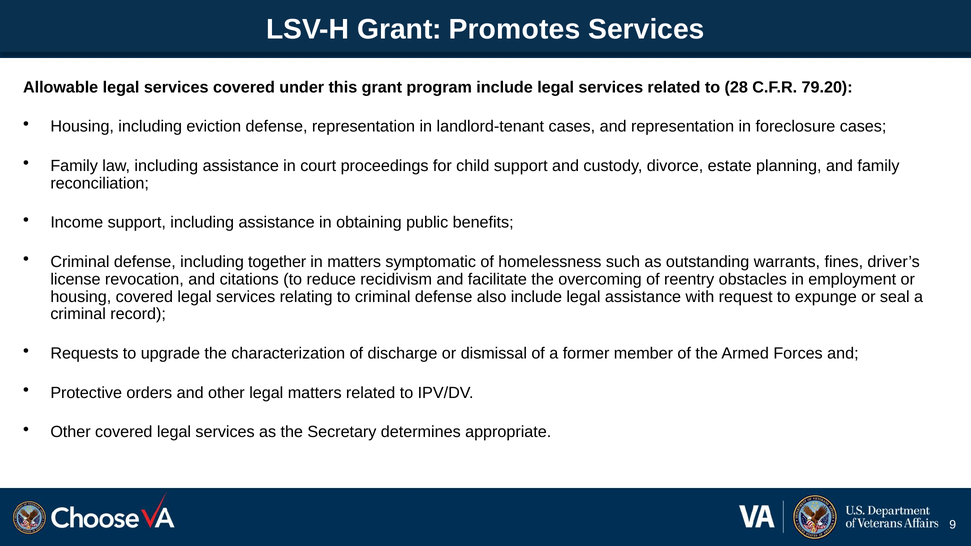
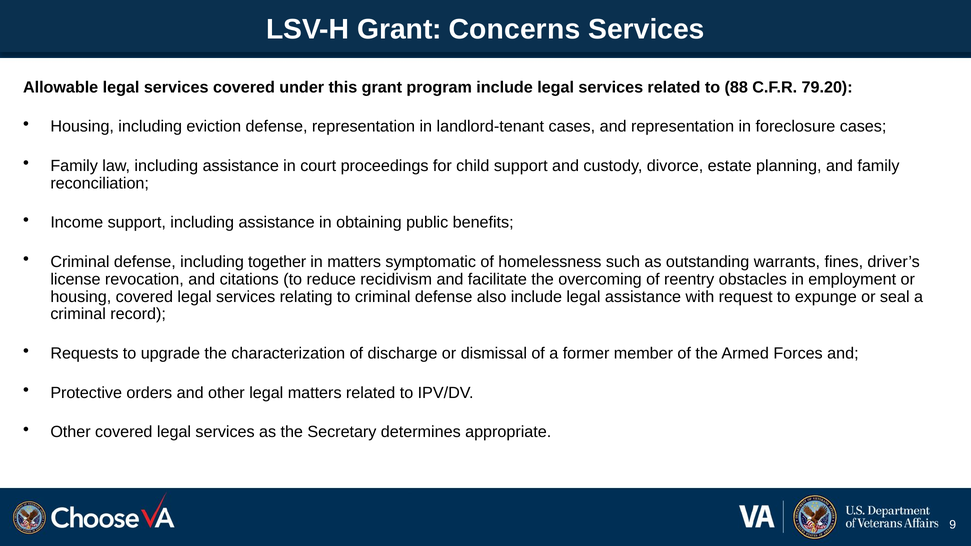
Promotes: Promotes -> Concerns
28: 28 -> 88
